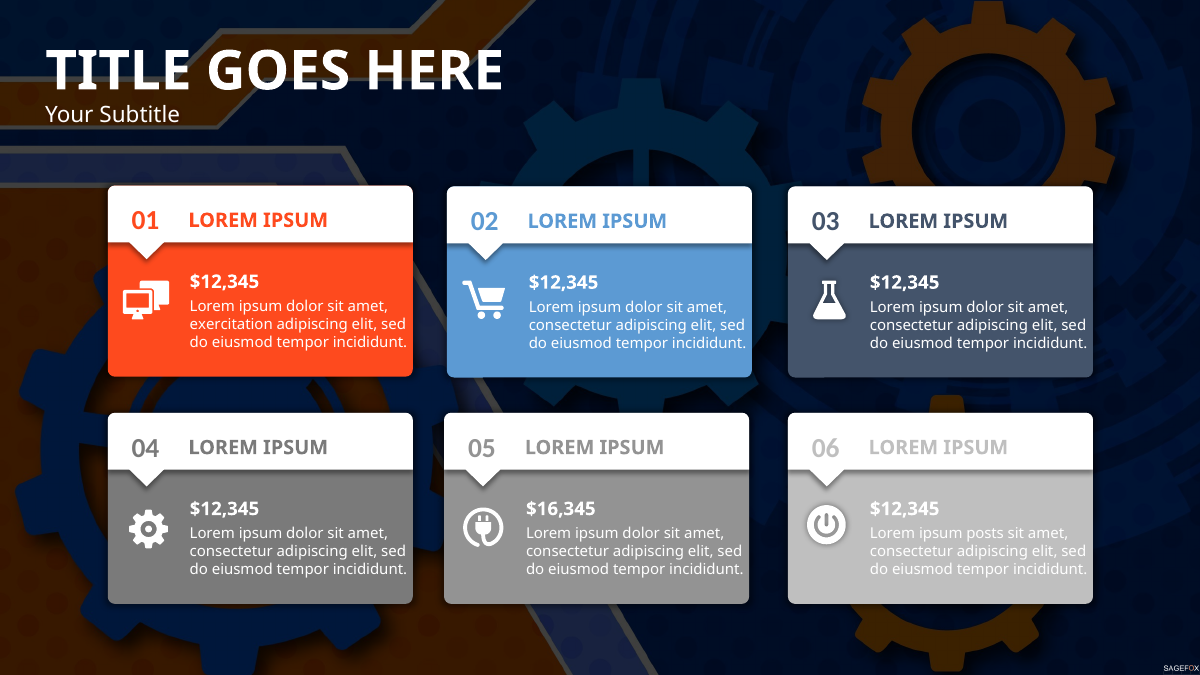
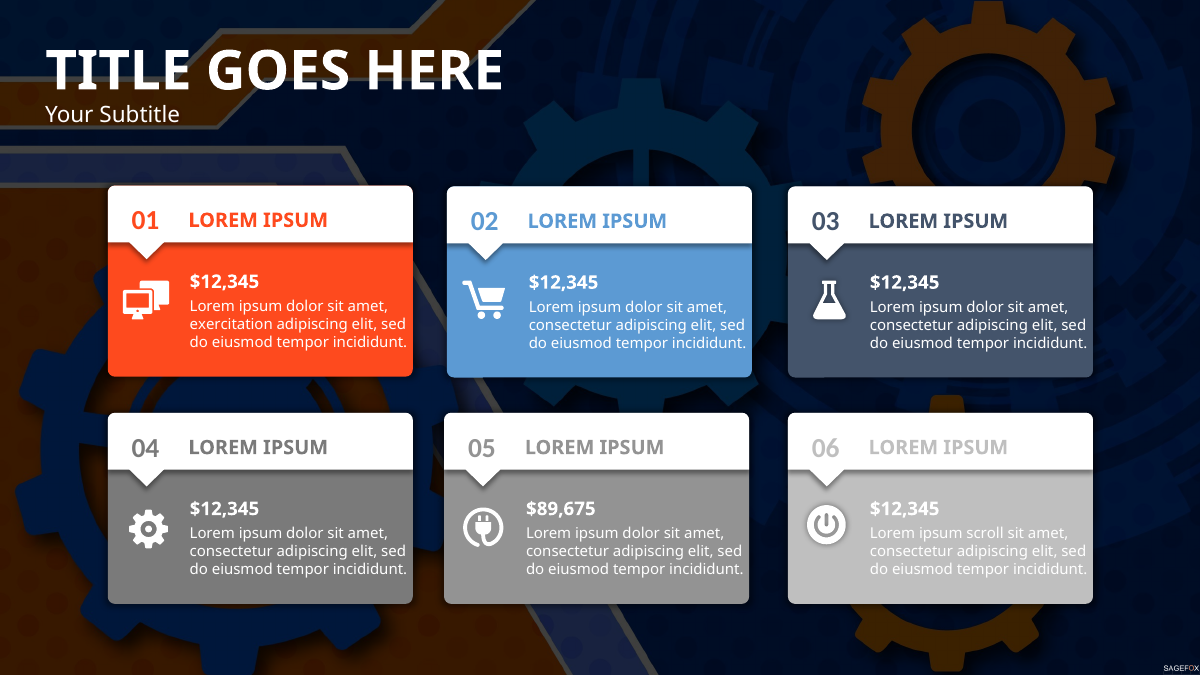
$16,345: $16,345 -> $89,675
posts: posts -> scroll
